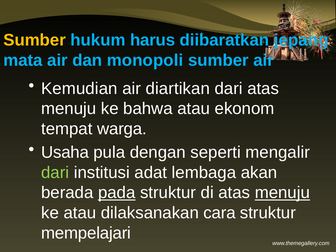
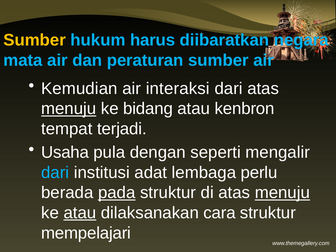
jepang: jepang -> negara
monopoli: monopoli -> peraturan
diartikan: diartikan -> interaksi
menuju at (69, 109) underline: none -> present
bahwa: bahwa -> bidang
ekonom: ekonom -> kenbron
warga: warga -> terjadi
dari at (55, 173) colour: light green -> light blue
akan: akan -> perlu
atau at (80, 213) underline: none -> present
